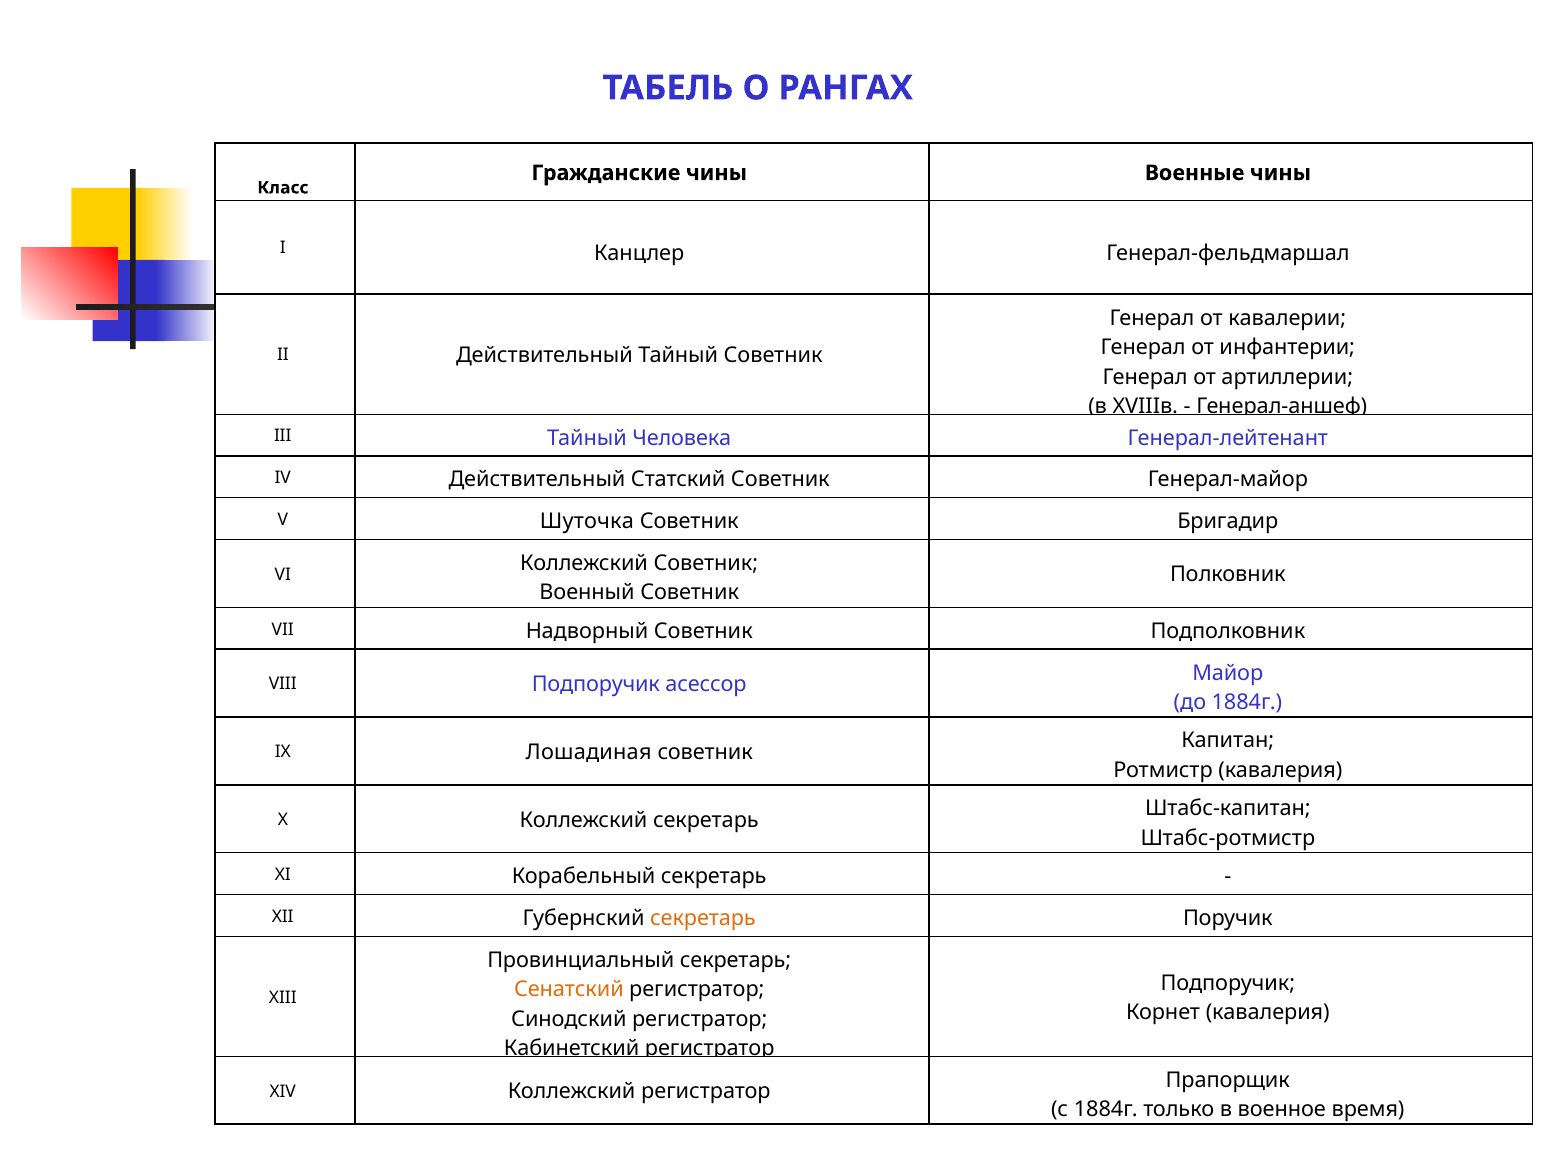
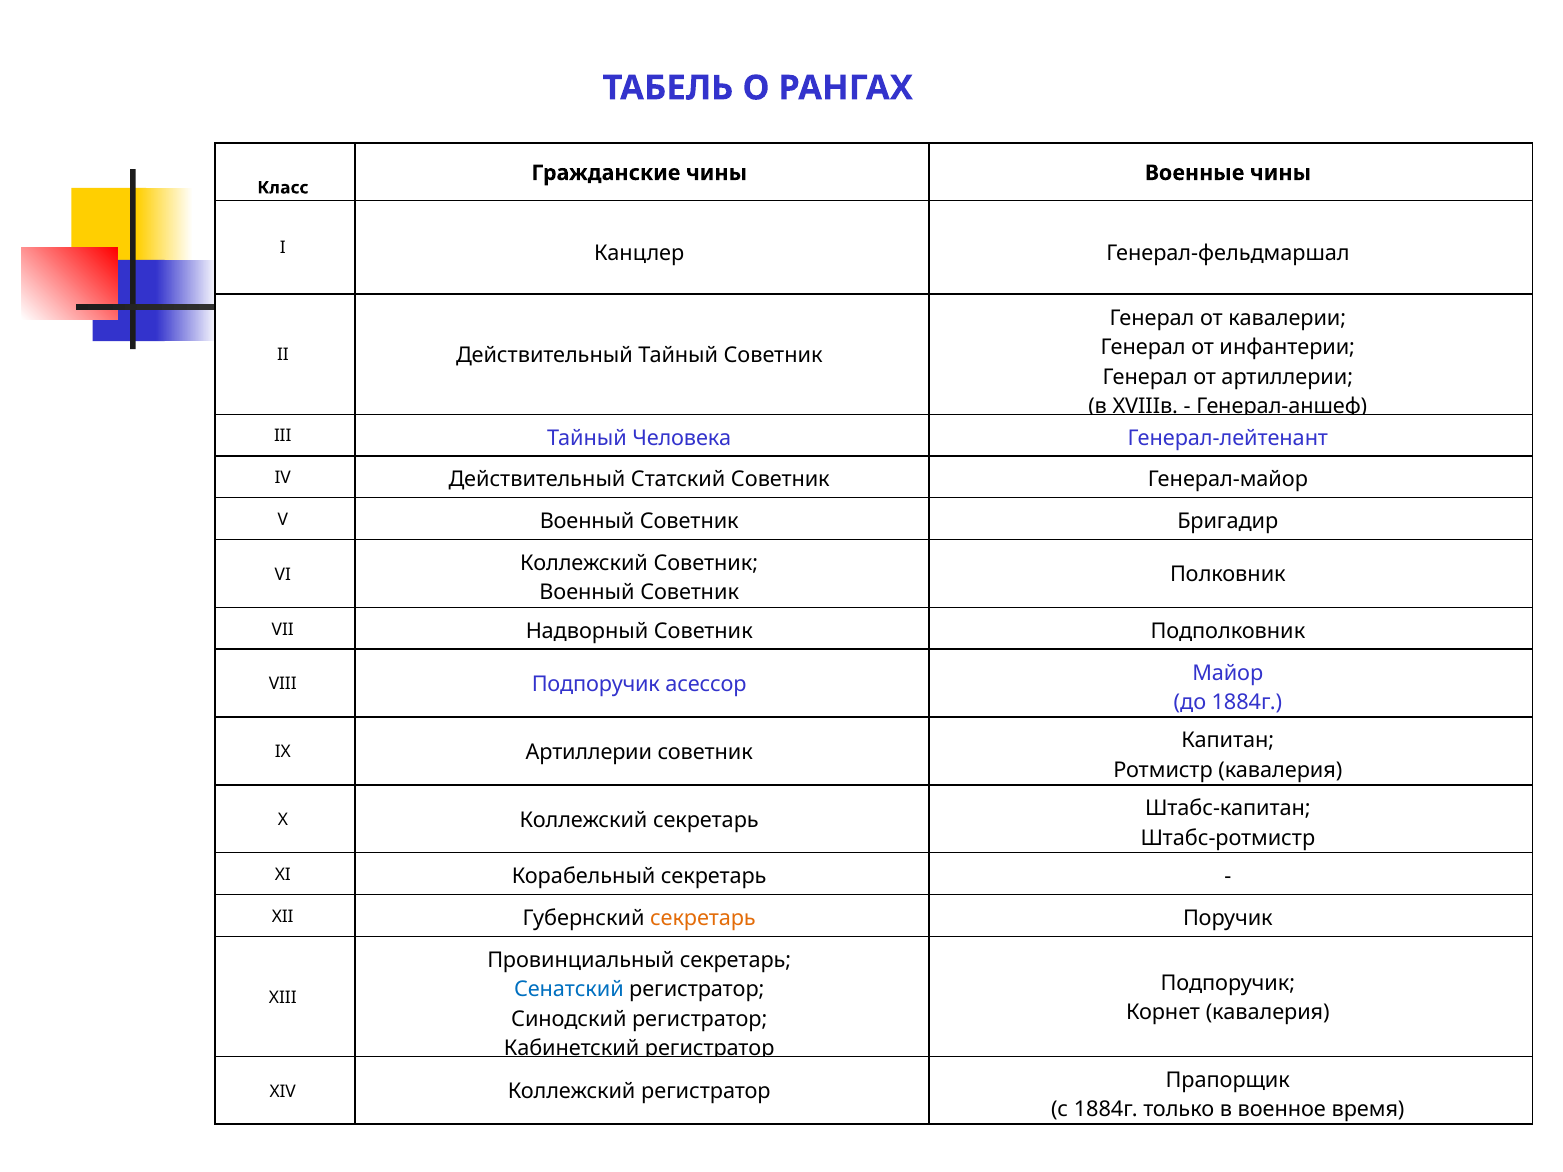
V Шуточка: Шуточка -> Военный
IX Лошадиная: Лошадиная -> Артиллерии
Сенатский colour: orange -> blue
